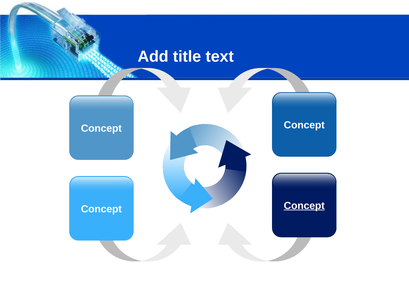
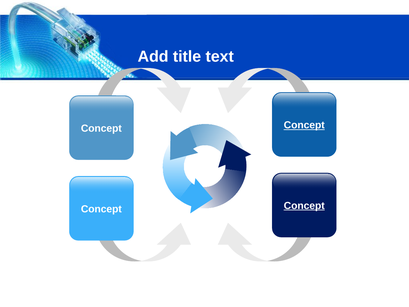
Concept at (304, 125) underline: none -> present
